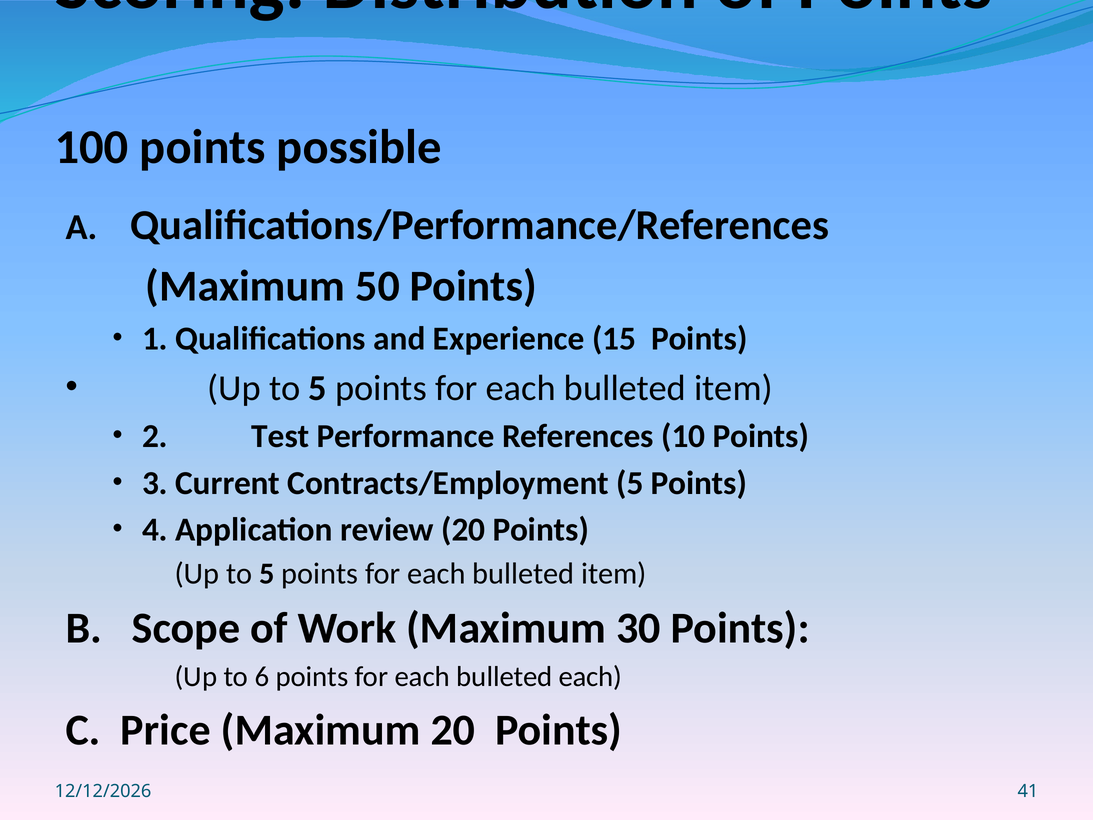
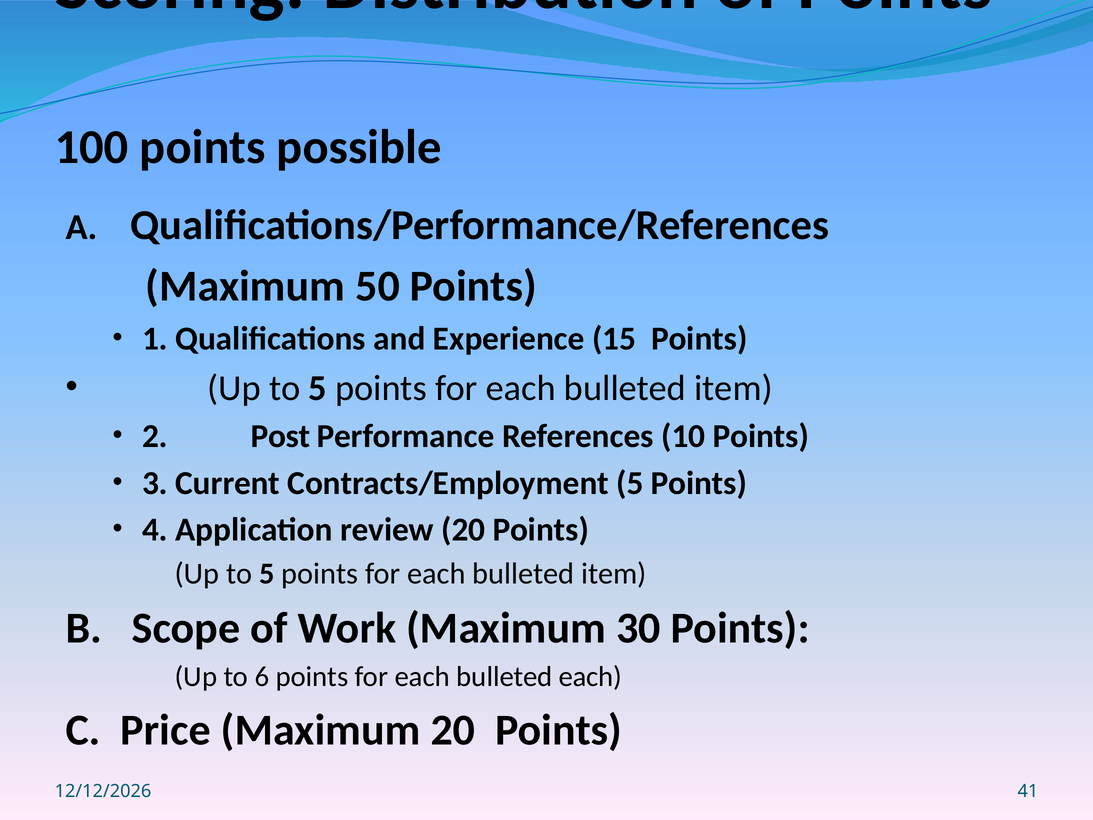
Test: Test -> Post
